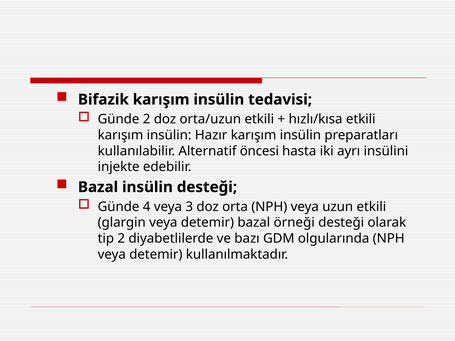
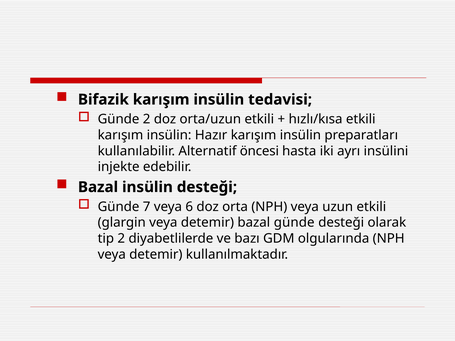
4: 4 -> 7
3: 3 -> 6
bazal örneği: örneği -> günde
